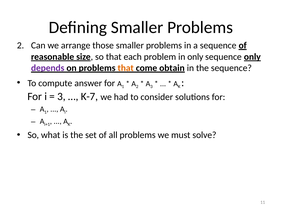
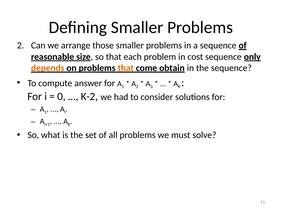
in only: only -> cost
depends colour: purple -> orange
3 at (61, 96): 3 -> 0
K-7: K-7 -> K-2
